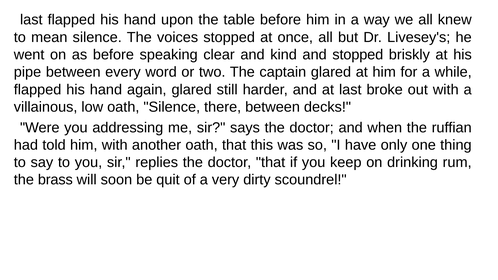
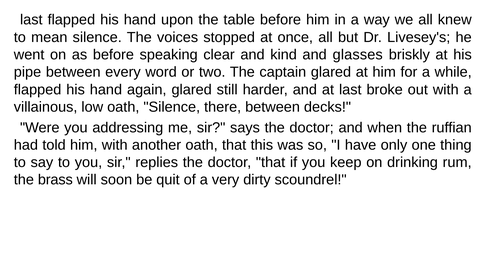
and stopped: stopped -> glasses
